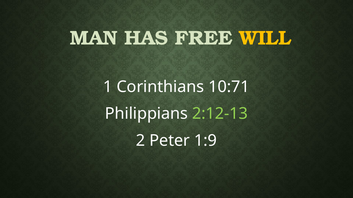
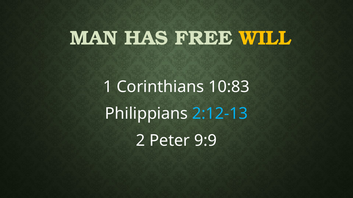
10:71: 10:71 -> 10:83
2:12-13 colour: light green -> light blue
1:9: 1:9 -> 9:9
